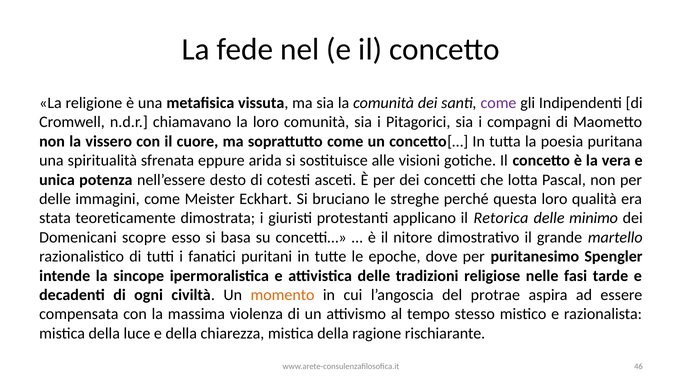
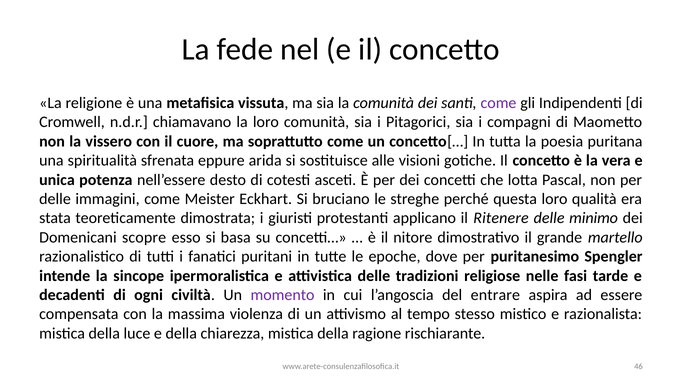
Retorica: Retorica -> Ritenere
momento colour: orange -> purple
protrae: protrae -> entrare
